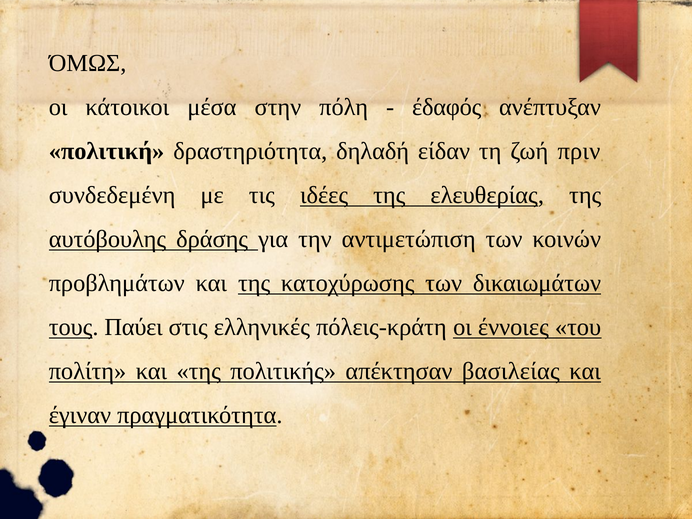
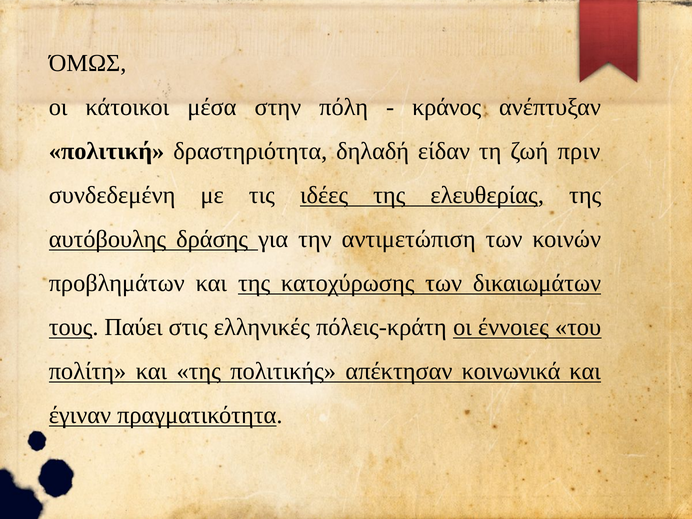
έδαφός: έδαφός -> κράνος
βασιλείας: βασιλείας -> κοινωνικά
